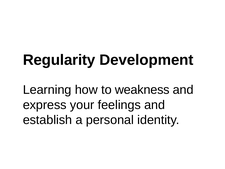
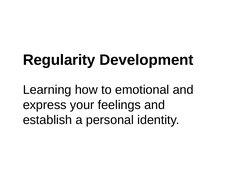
weakness: weakness -> emotional
